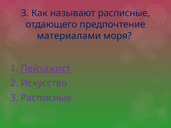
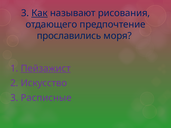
Как underline: none -> present
называют расписные: расписные -> рисования
материалами: материалами -> прославились
